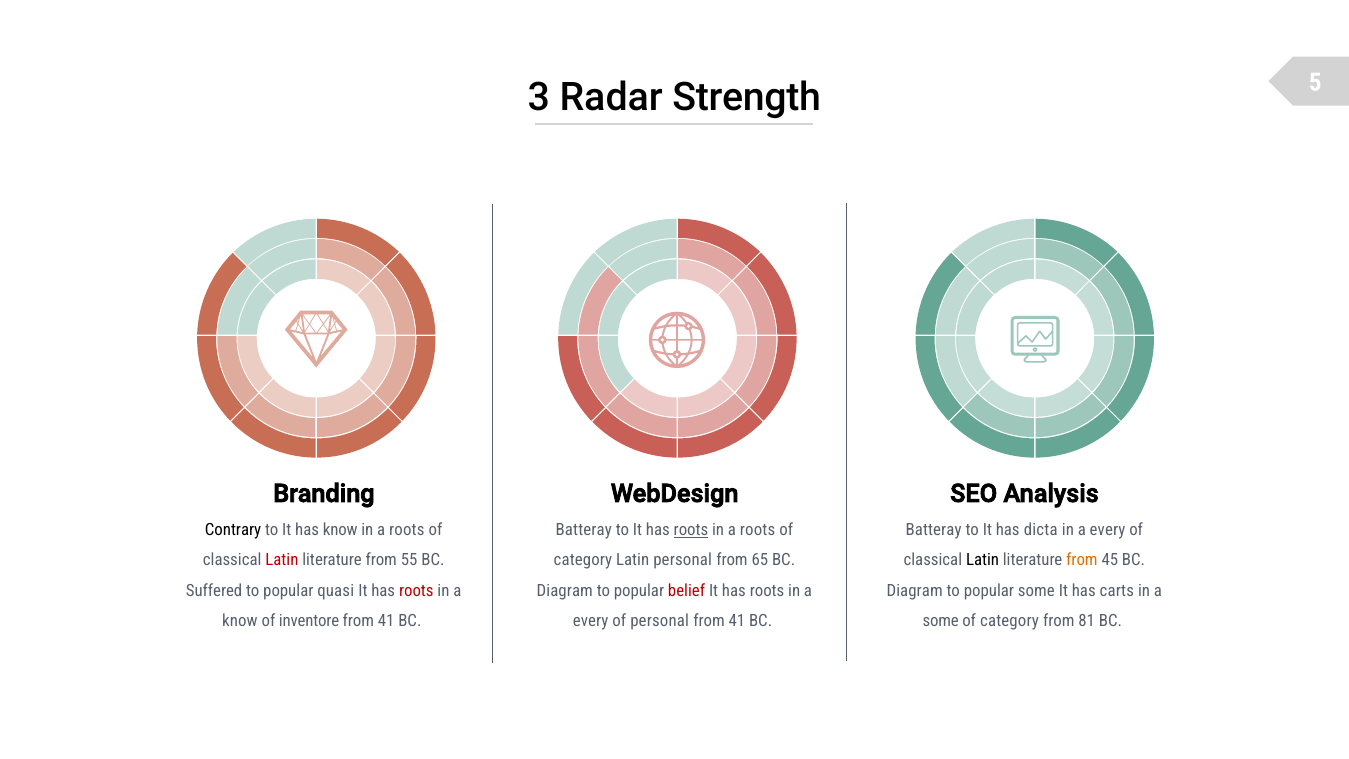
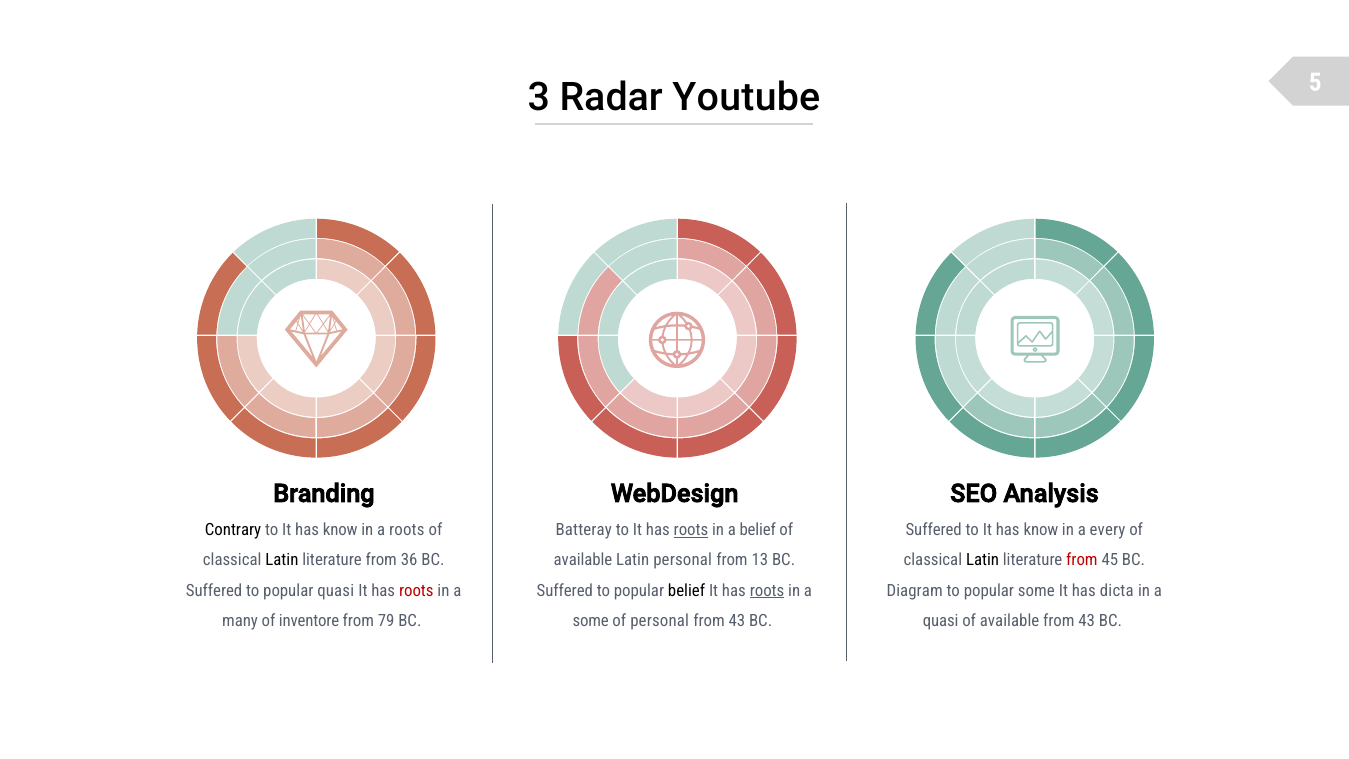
Strength: Strength -> Youtube
roots at (758, 530): roots -> belief
Batteray at (934, 530): Batteray -> Suffered
dicta at (1041, 530): dicta -> know
Latin at (282, 560) colour: red -> black
55: 55 -> 36
category at (583, 560): category -> available
65: 65 -> 13
from at (1082, 560) colour: orange -> red
Diagram at (565, 590): Diagram -> Suffered
belief at (687, 590) colour: red -> black
roots at (767, 590) underline: none -> present
carts: carts -> dicta
know at (240, 621): know -> many
41 at (386, 621): 41 -> 79
every at (591, 621): every -> some
41 at (737, 621): 41 -> 43
some at (941, 621): some -> quasi
category at (1009, 621): category -> available
81 at (1087, 621): 81 -> 43
